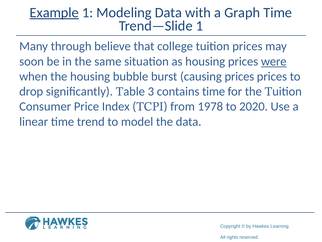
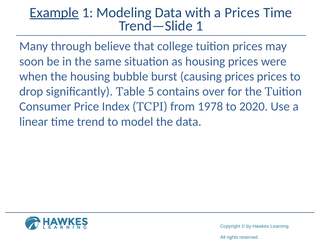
a Graph: Graph -> Prices
were underline: present -> none
3: 3 -> 5
contains time: time -> over
